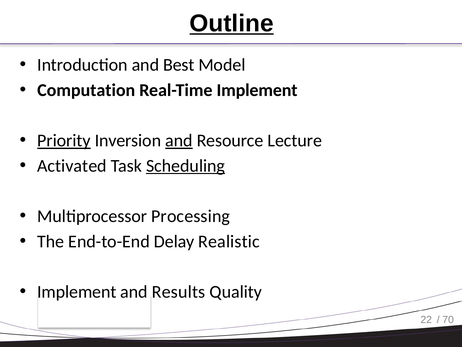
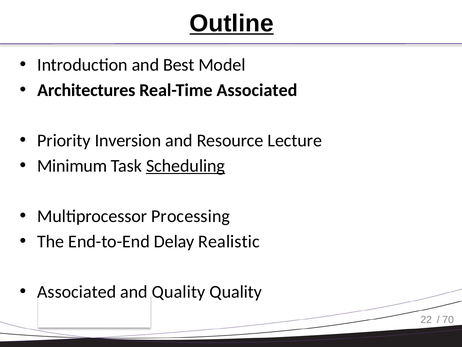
Computation: Computation -> Architectures
Real-Time Implement: Implement -> Associated
Priority underline: present -> none
and at (179, 140) underline: present -> none
Activated: Activated -> Minimum
Implement at (77, 291): Implement -> Associated
and Results: Results -> Quality
